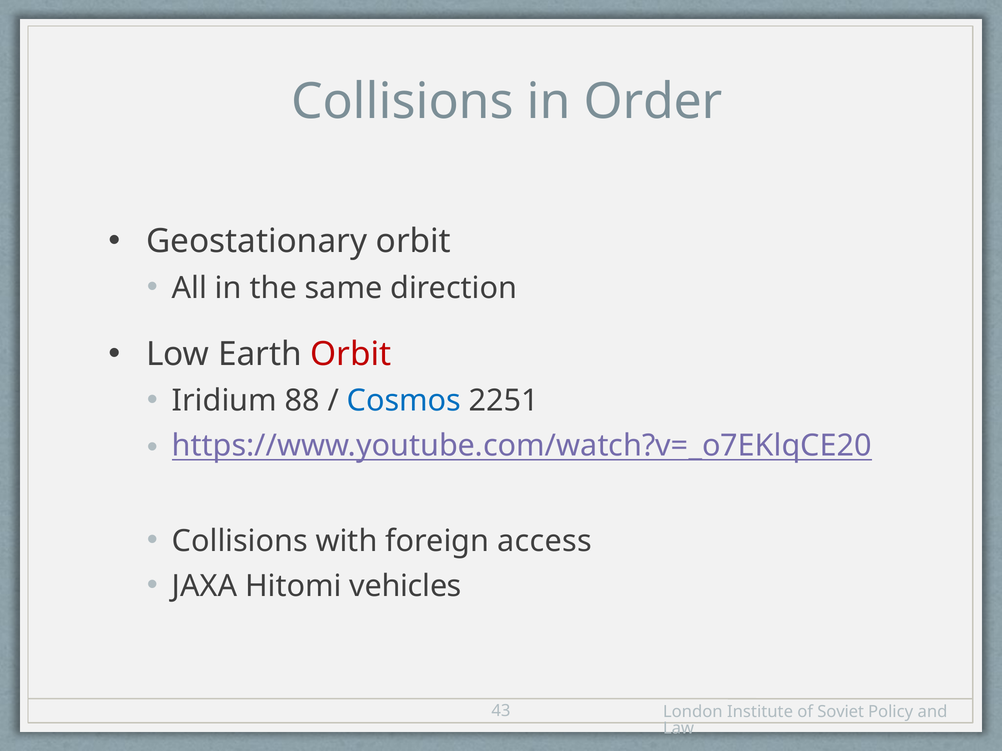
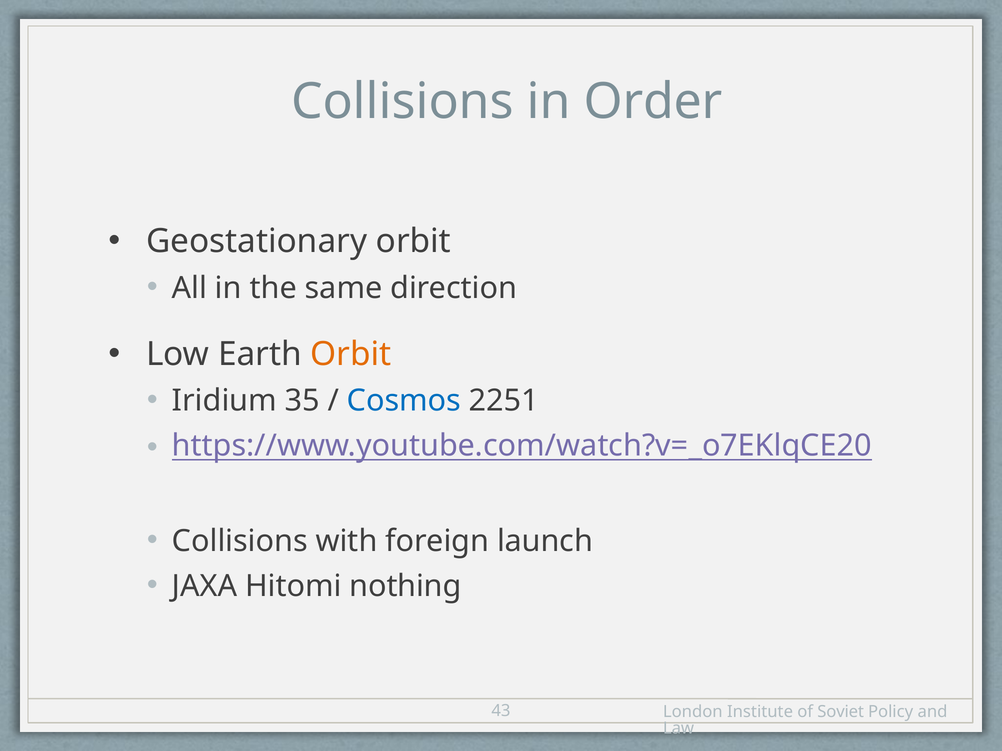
Orbit at (351, 355) colour: red -> orange
88: 88 -> 35
access: access -> launch
vehicles: vehicles -> nothing
